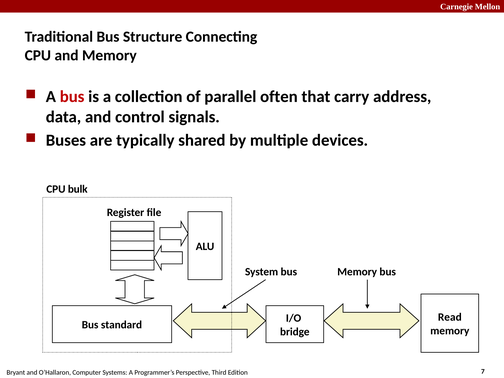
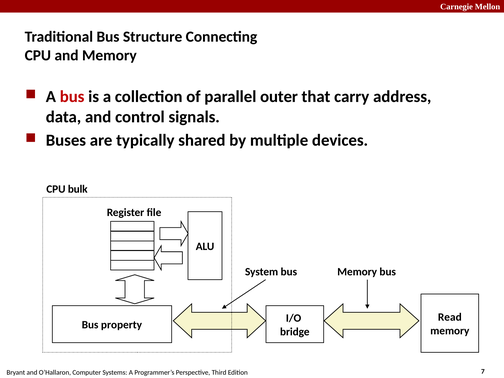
often: often -> outer
standard: standard -> property
